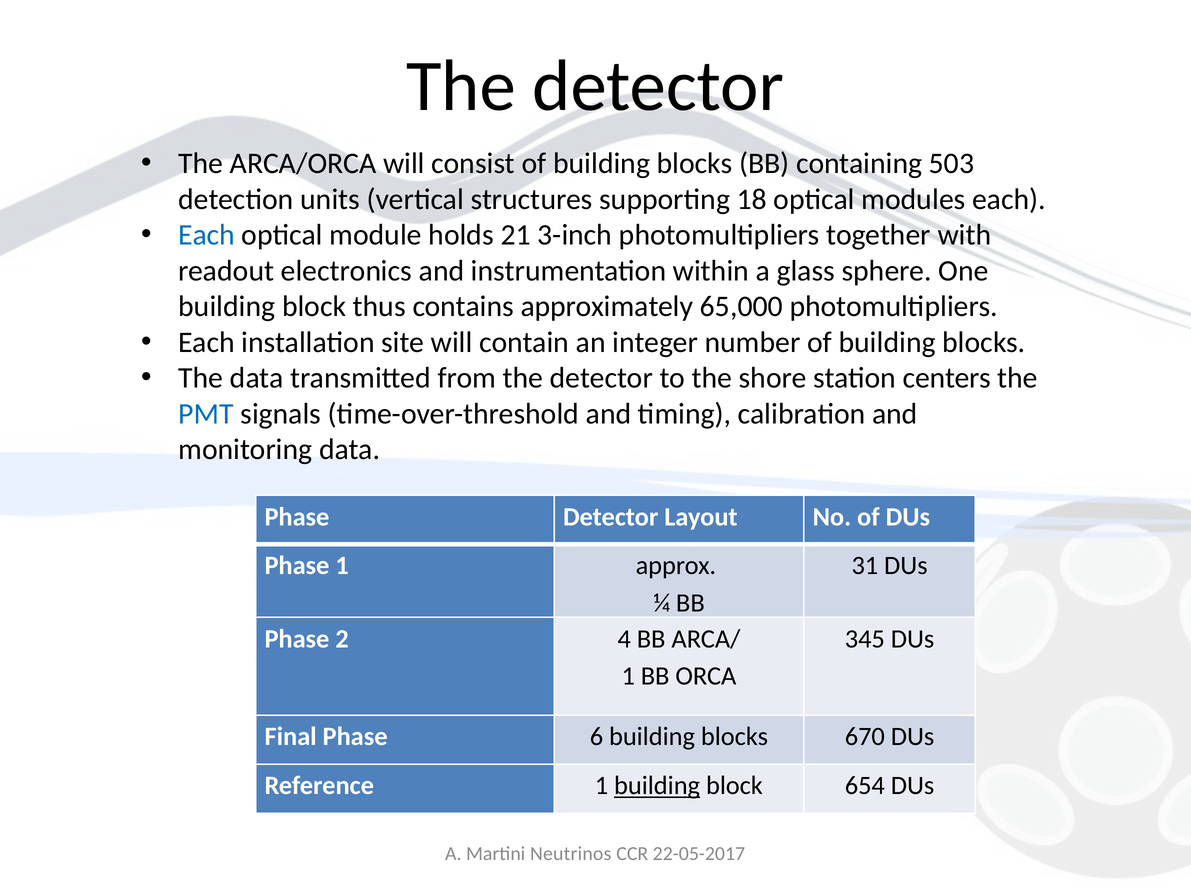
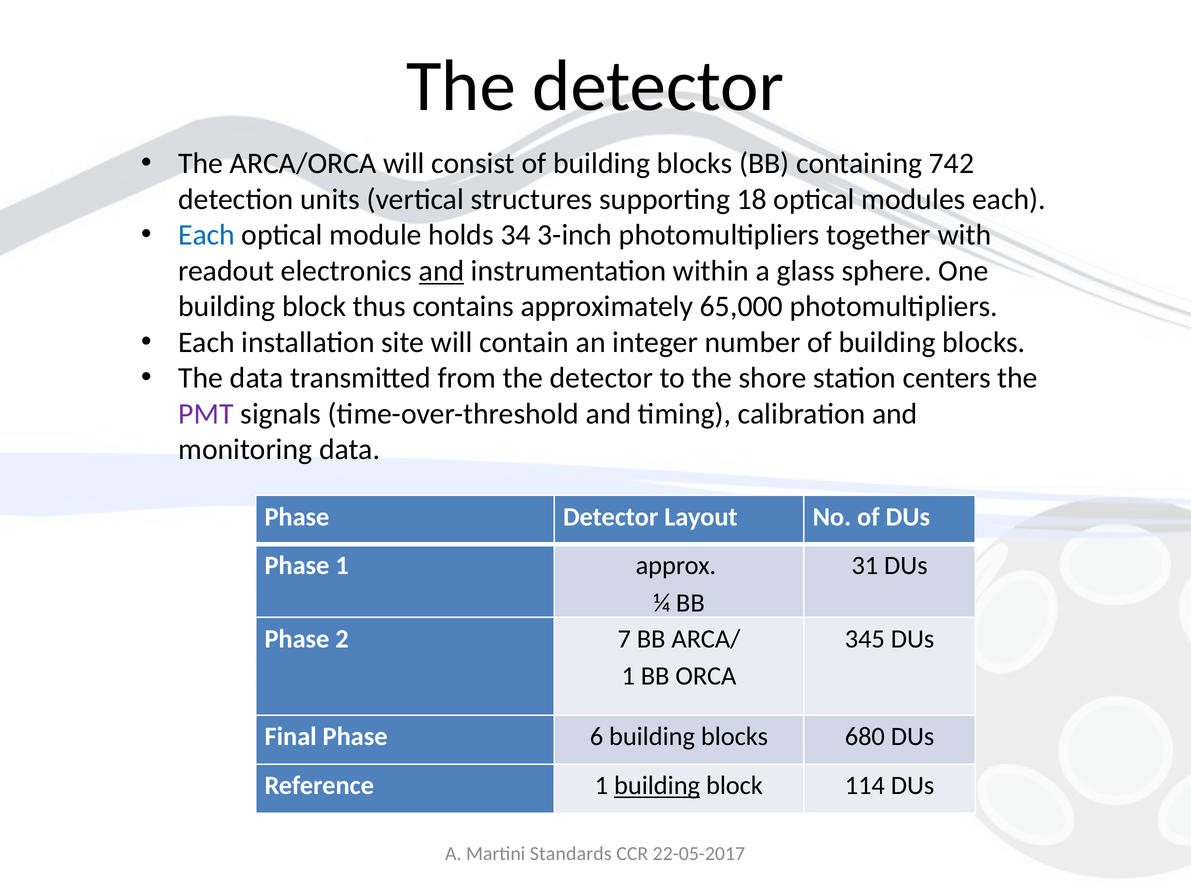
503: 503 -> 742
21: 21 -> 34
and at (442, 271) underline: none -> present
PMT colour: blue -> purple
4: 4 -> 7
670: 670 -> 680
654: 654 -> 114
Neutrinos: Neutrinos -> Standards
